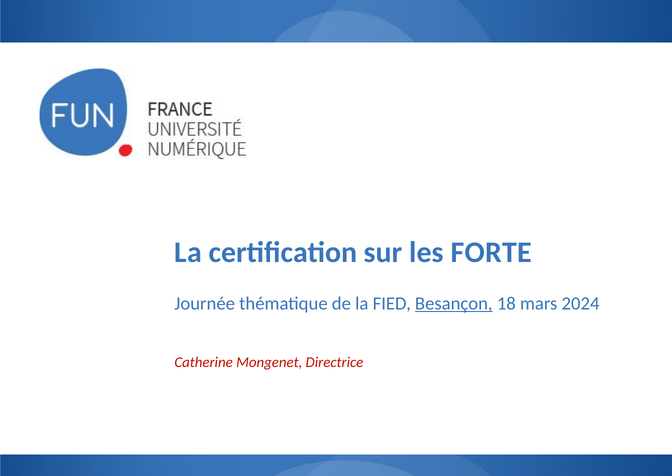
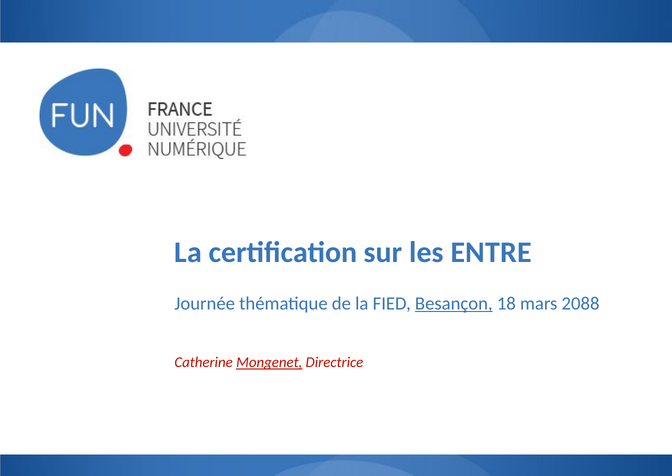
FORTE: FORTE -> ENTRE
2024: 2024 -> 2088
Mongenet underline: none -> present
